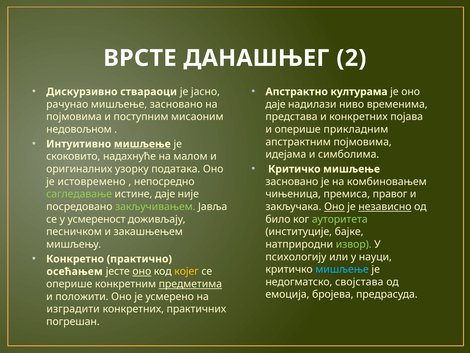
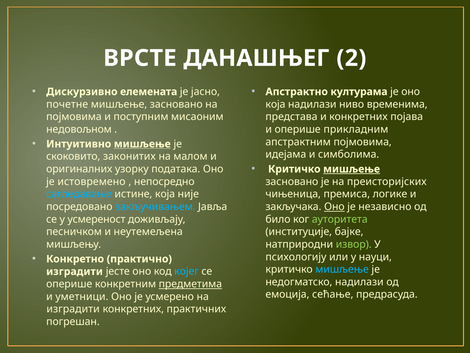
ствараоци: ствараоци -> елемената
рачунао: рачунао -> почетне
даје at (275, 104): даје -> која
надахнуће: надахнуће -> законитих
мишљење at (352, 169) underline: none -> present
комбиновањем: комбиновањем -> преисторијских
сагледавање colour: light green -> light blue
истине даје: даје -> која
правог: правог -> логике
закључивањем colour: light green -> light blue
независно underline: present -> none
закашњењем: закашњењем -> неутемељена
осећањем at (75, 271): осећањем -> изградити
оно at (142, 271) underline: present -> none
којег colour: yellow -> light blue
недогматско својстава: својстава -> надилази
бројева: бројева -> сећање
положити: положити -> уметници
